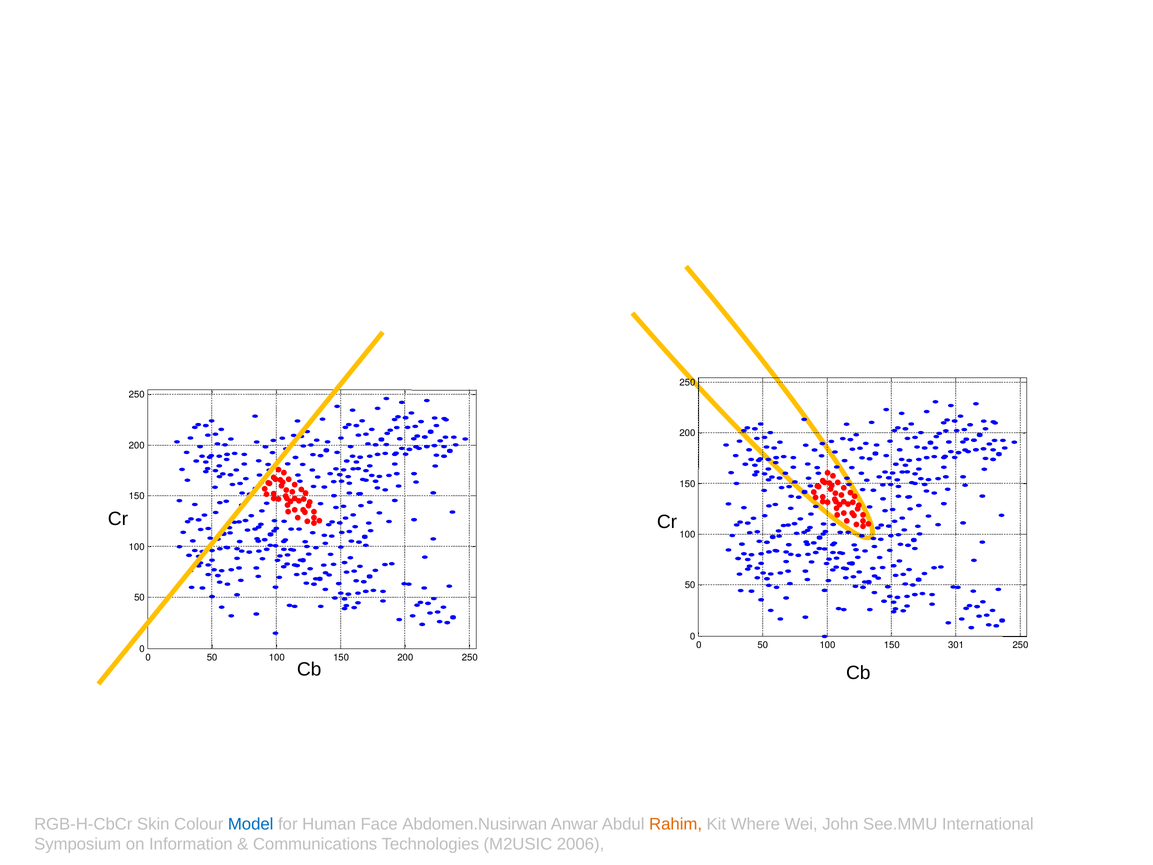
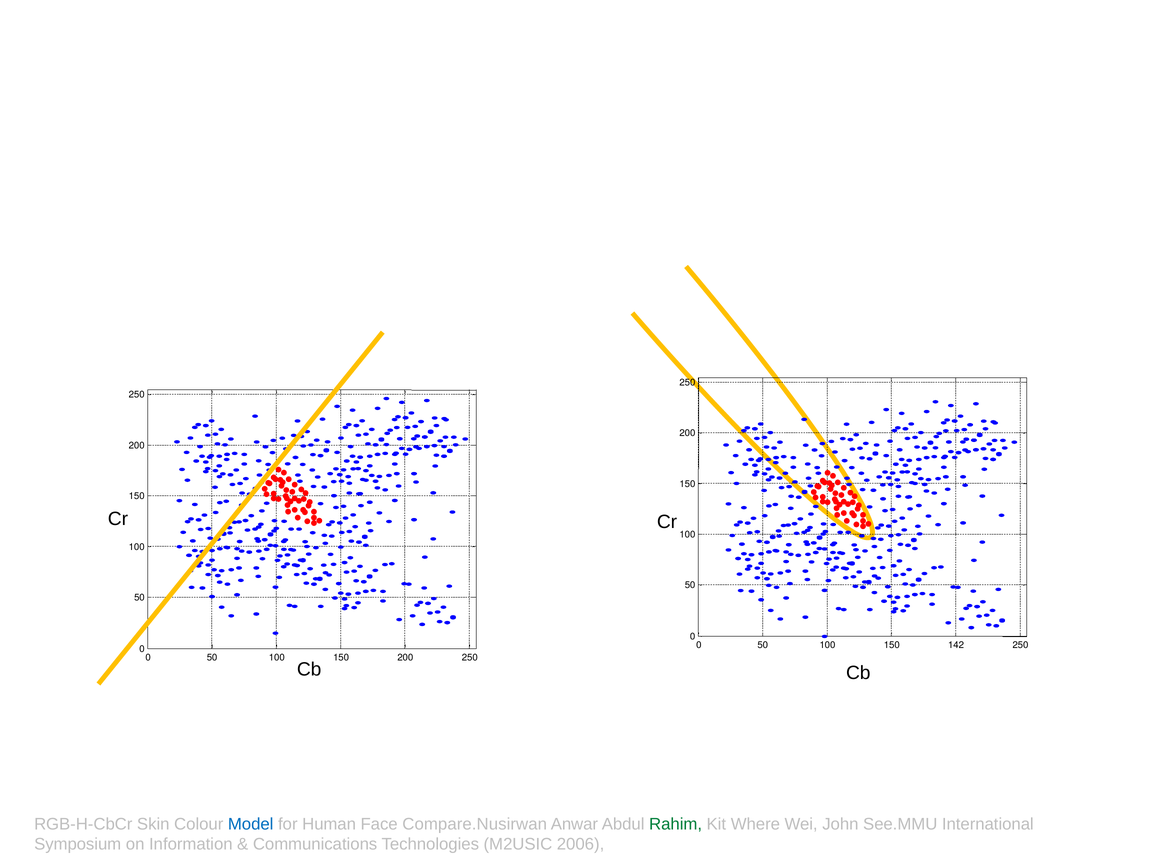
301: 301 -> 142
Abdomen.Nusirwan: Abdomen.Nusirwan -> Compare.Nusirwan
Rahim colour: orange -> green
